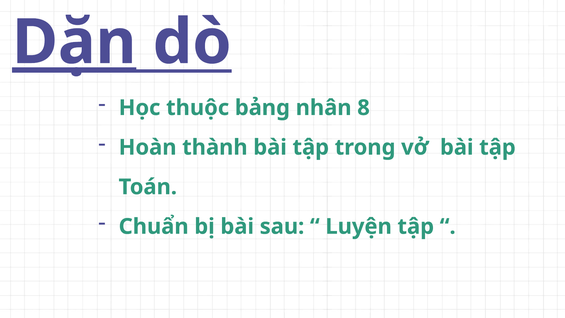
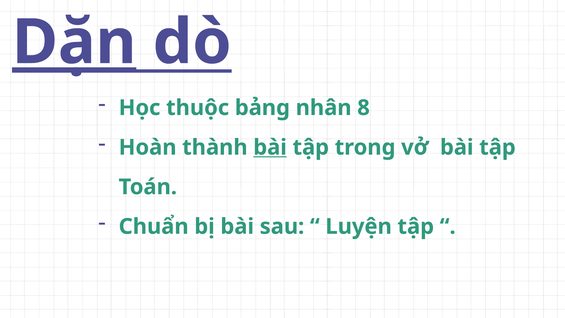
bài at (270, 147) underline: none -> present
